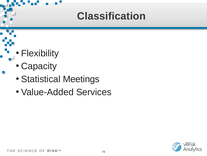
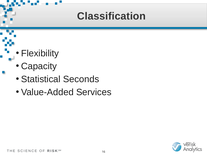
Meetings: Meetings -> Seconds
